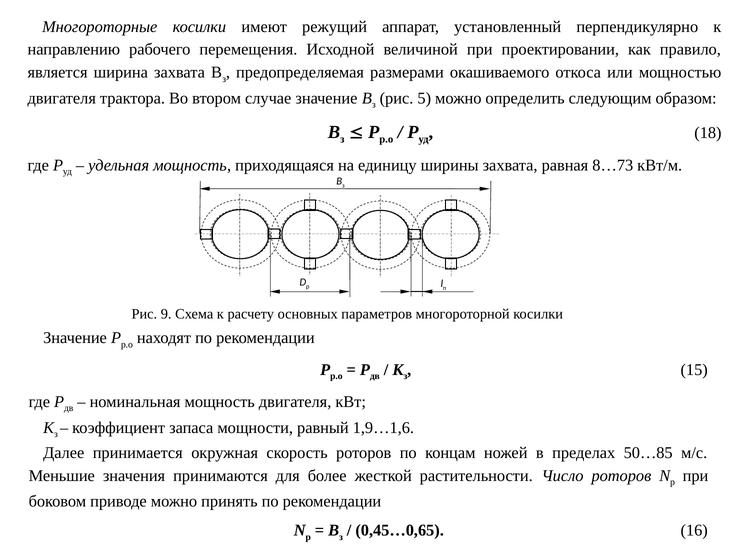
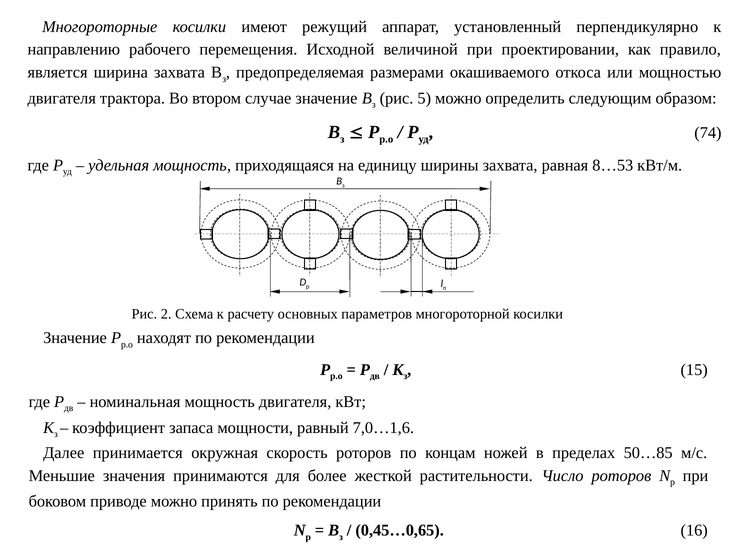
18: 18 -> 74
8…73: 8…73 -> 8…53
9: 9 -> 2
1,9…1,6: 1,9…1,6 -> 7,0…1,6
